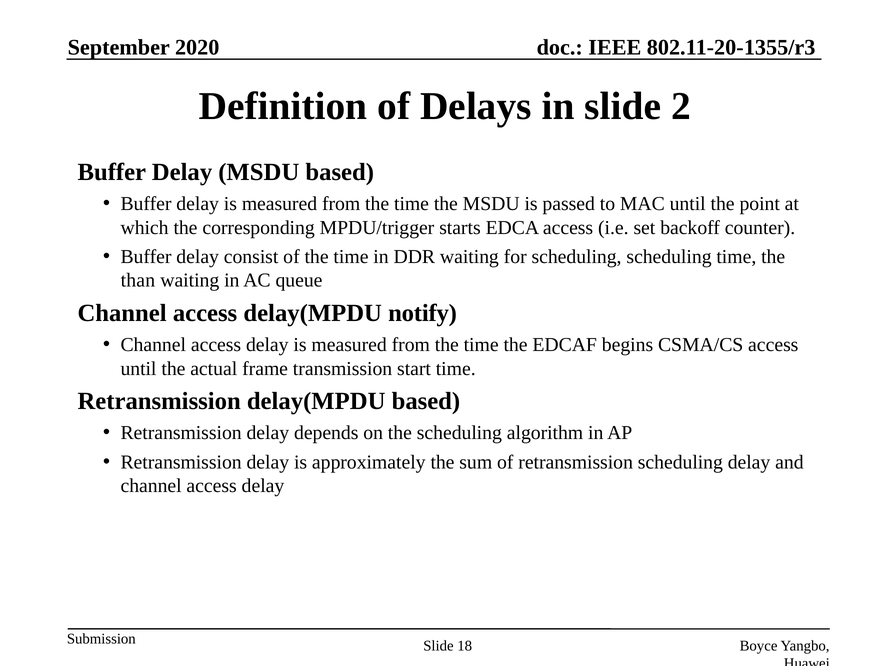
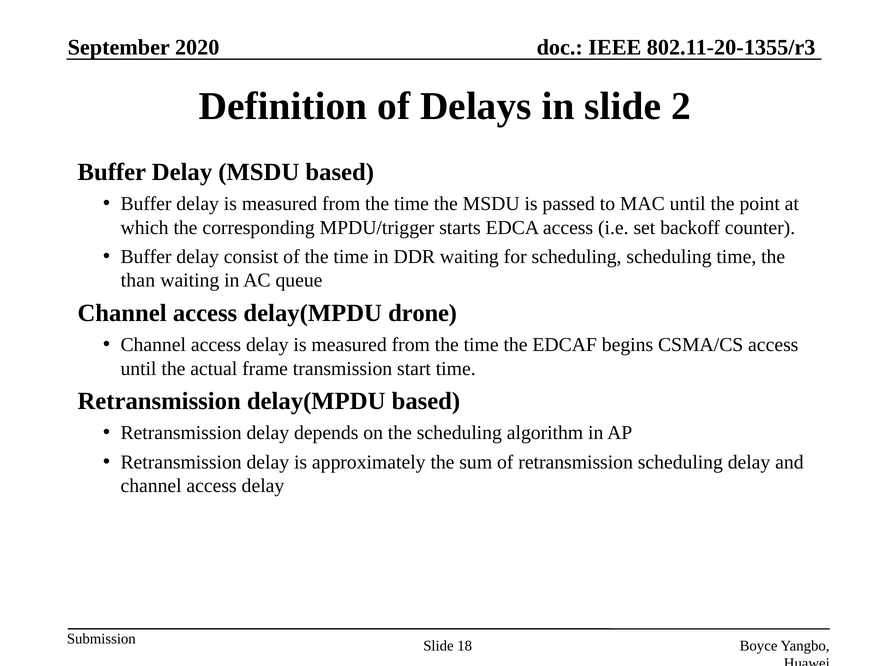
notify: notify -> drone
